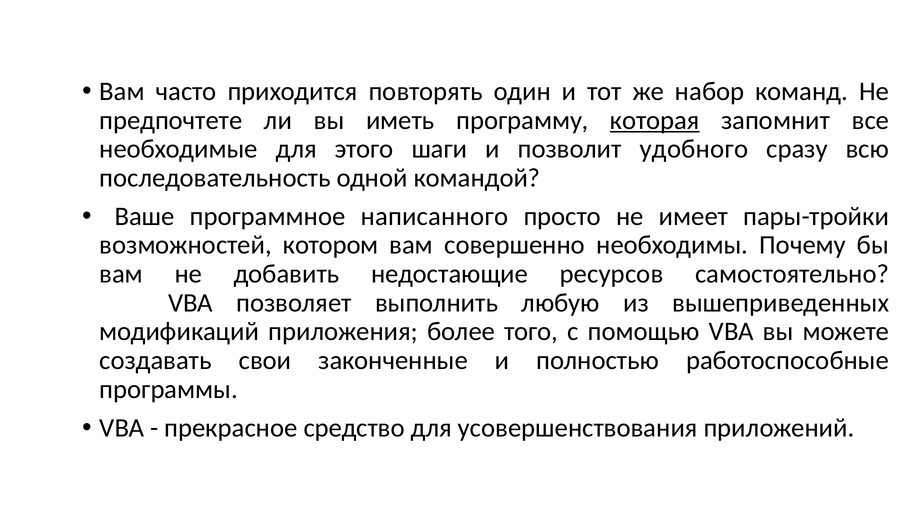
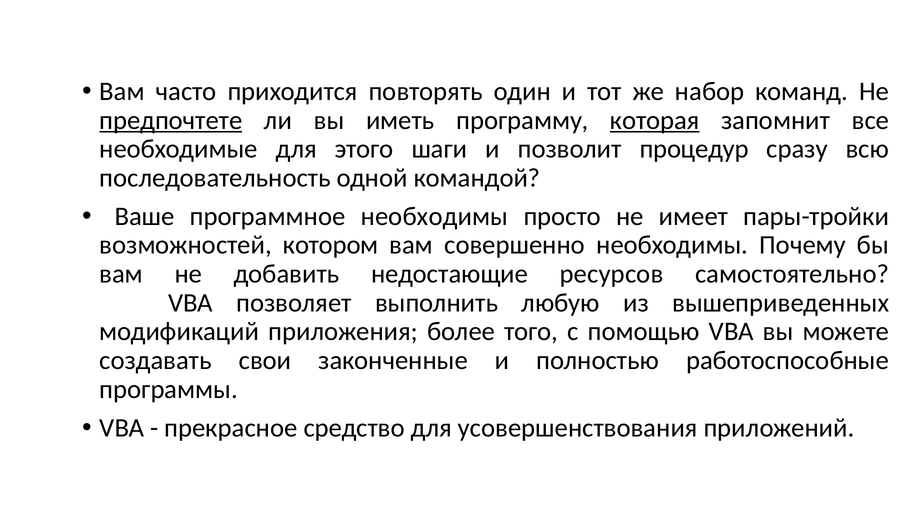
предпочтете underline: none -> present
удобного: удобного -> процедур
программное написанного: написанного -> необходимы
